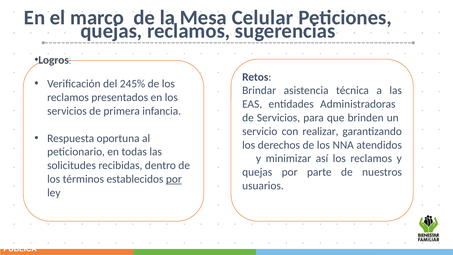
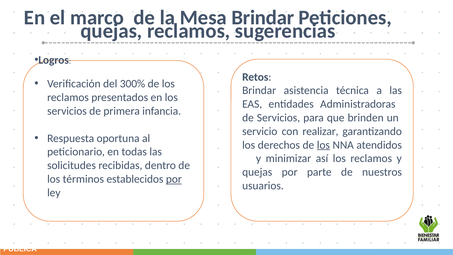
Mesa Celular: Celular -> Brindar
245%: 245% -> 300%
los at (323, 145) underline: none -> present
